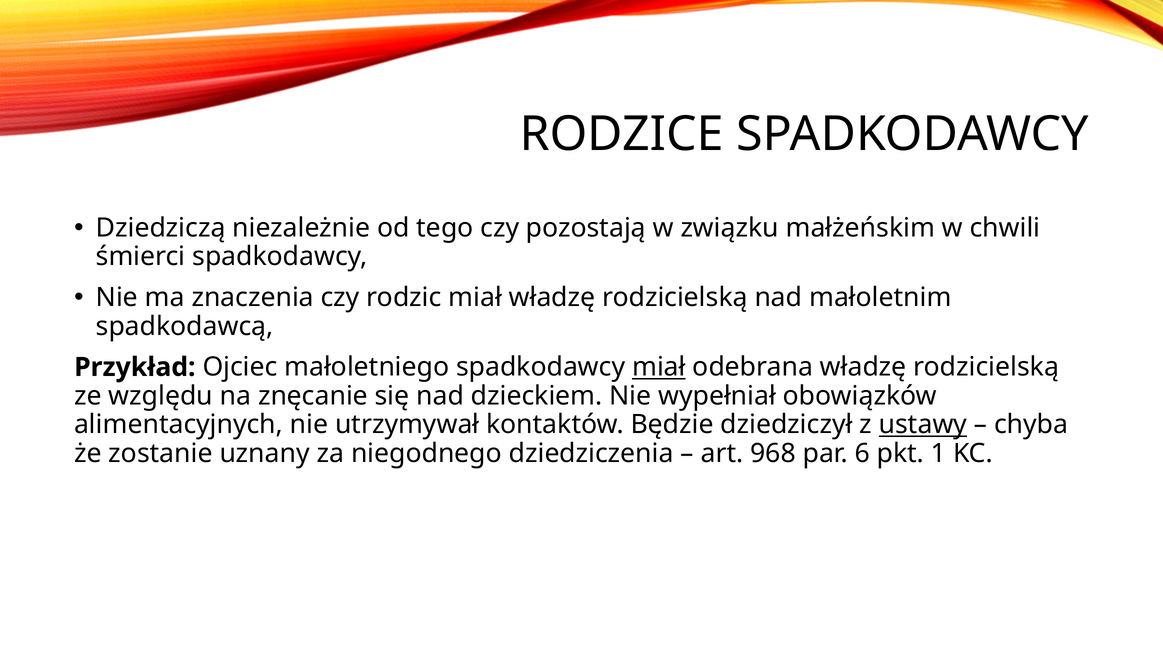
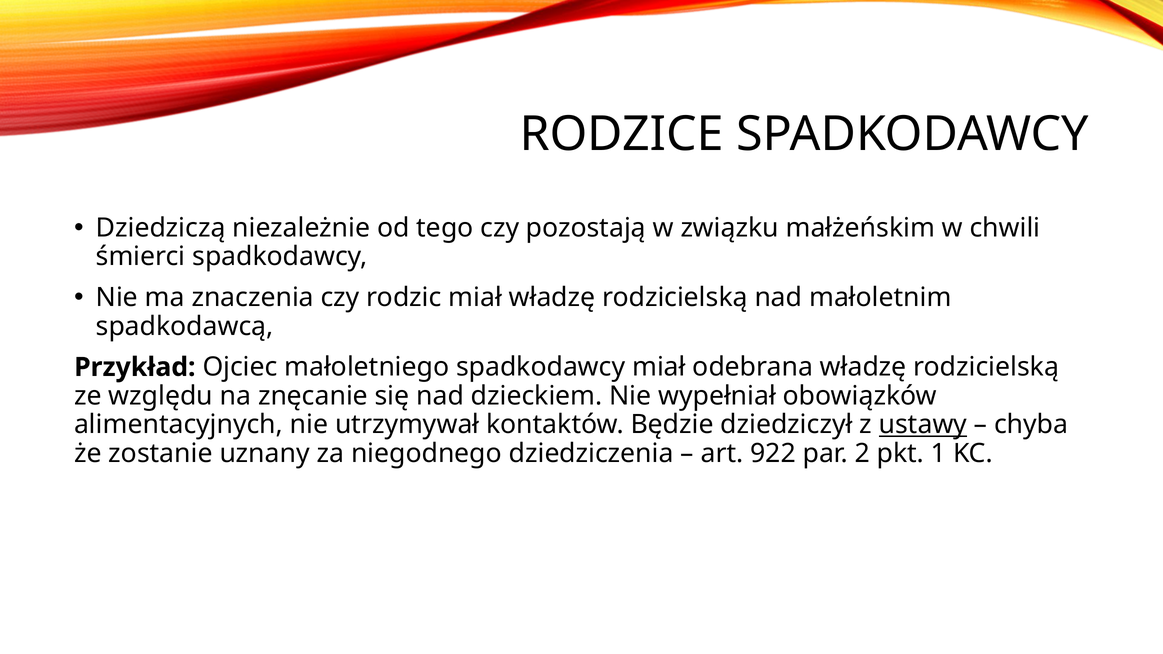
miał at (659, 367) underline: present -> none
968: 968 -> 922
6: 6 -> 2
